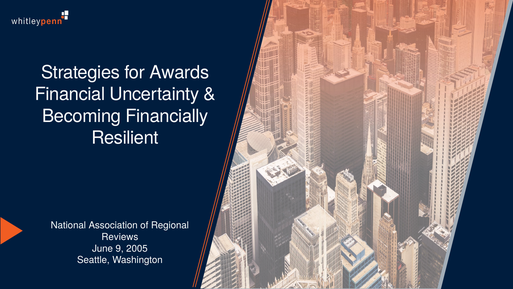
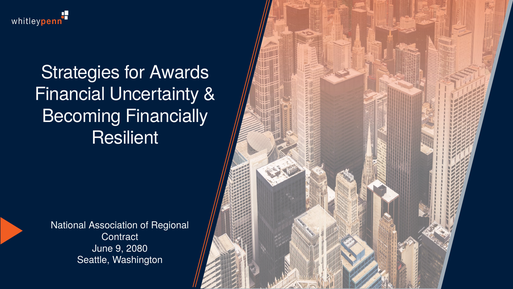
Reviews: Reviews -> Contract
2005: 2005 -> 2080
